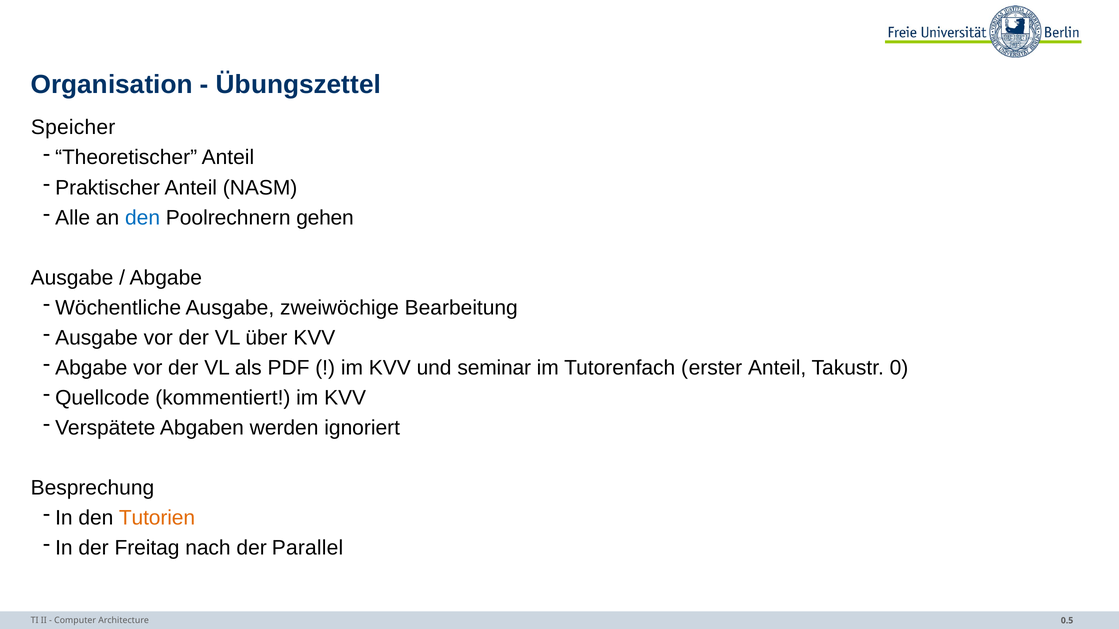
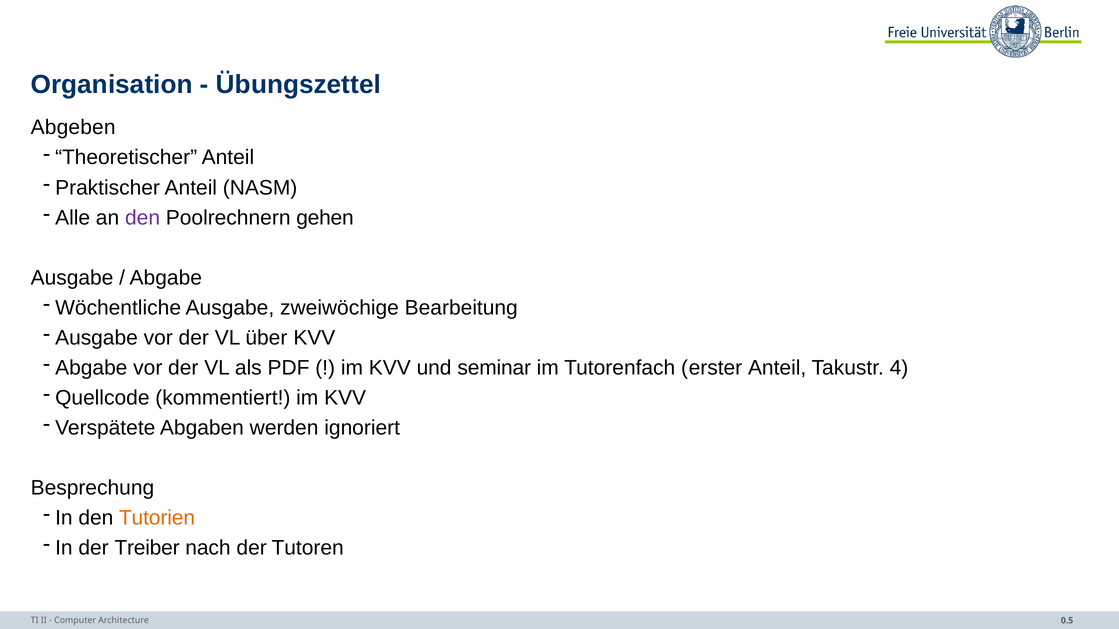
Speicher: Speicher -> Abgeben
den at (143, 218) colour: blue -> purple
0: 0 -> 4
Freitag: Freitag -> Treiber
Parallel: Parallel -> Tutoren
